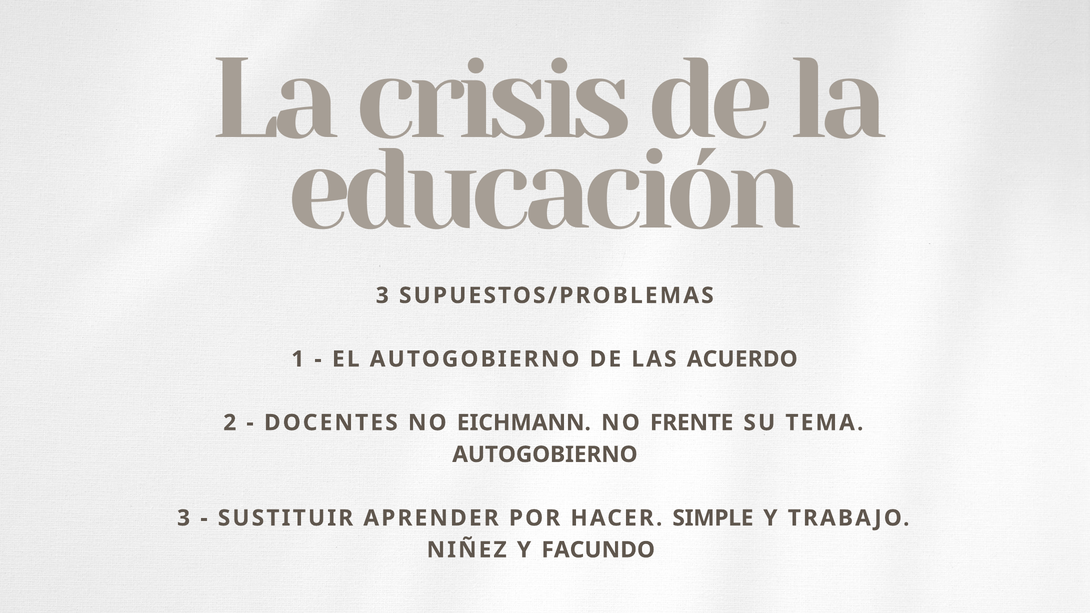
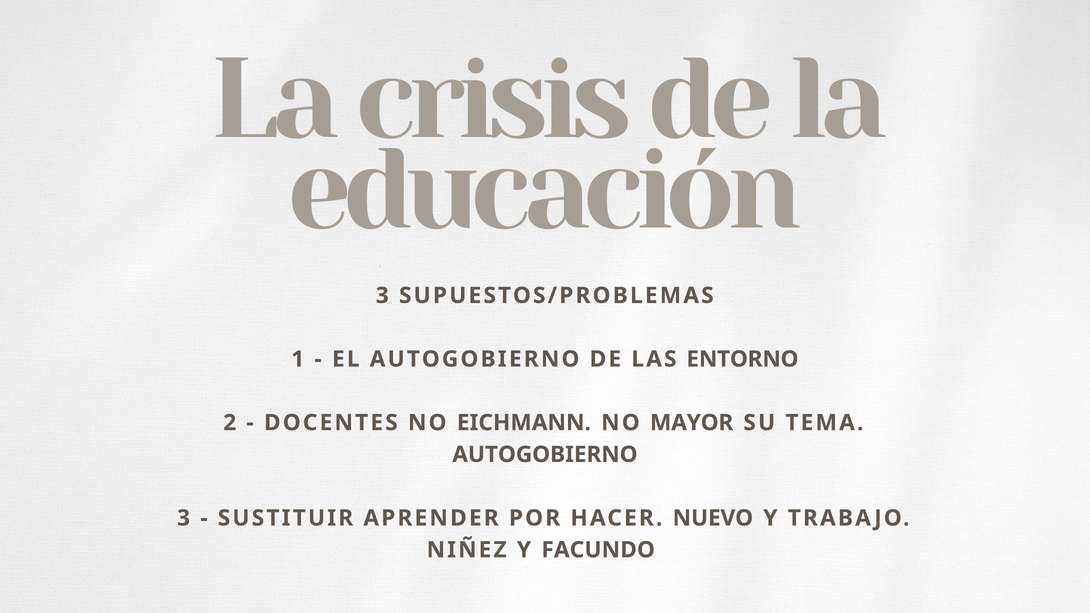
ACUERDO: ACUERDO -> ENTORNO
FRENTE: FRENTE -> MAYOR
SIMPLE: SIMPLE -> NUEVO
